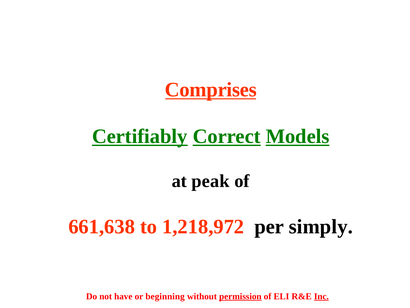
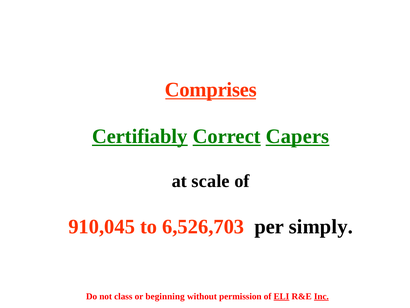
Models: Models -> Capers
peak: peak -> scale
661,638: 661,638 -> 910,045
1,218,972: 1,218,972 -> 6,526,703
have: have -> class
permission underline: present -> none
ELI underline: none -> present
